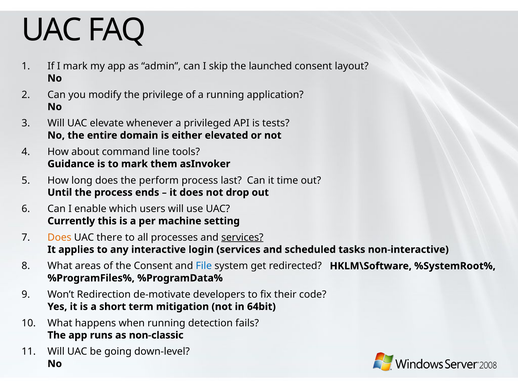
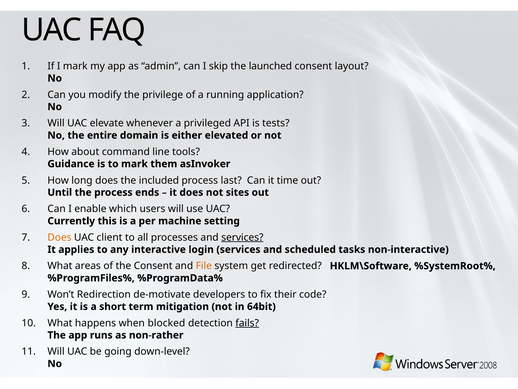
perform: perform -> included
drop: drop -> sites
there: there -> client
File colour: blue -> orange
when running: running -> blocked
fails underline: none -> present
non-classic: non-classic -> non-rather
